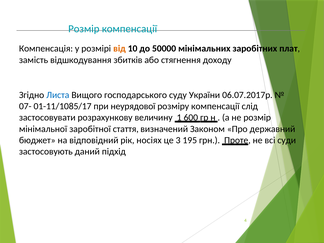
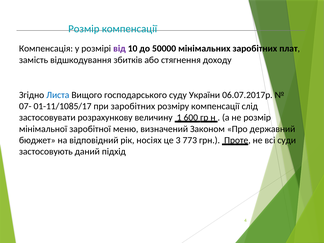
від colour: orange -> purple
при неурядової: неурядової -> заробітних
стаття: стаття -> меню
195: 195 -> 773
